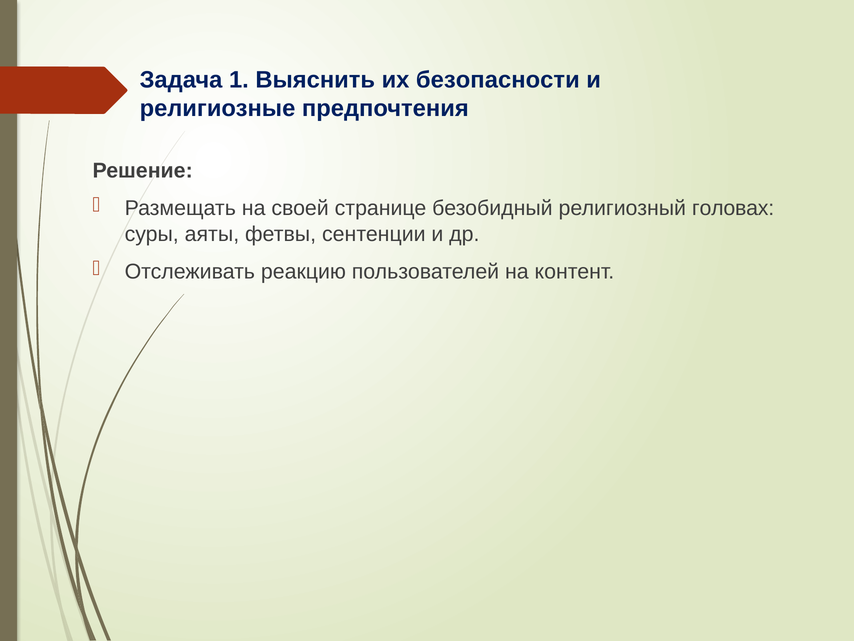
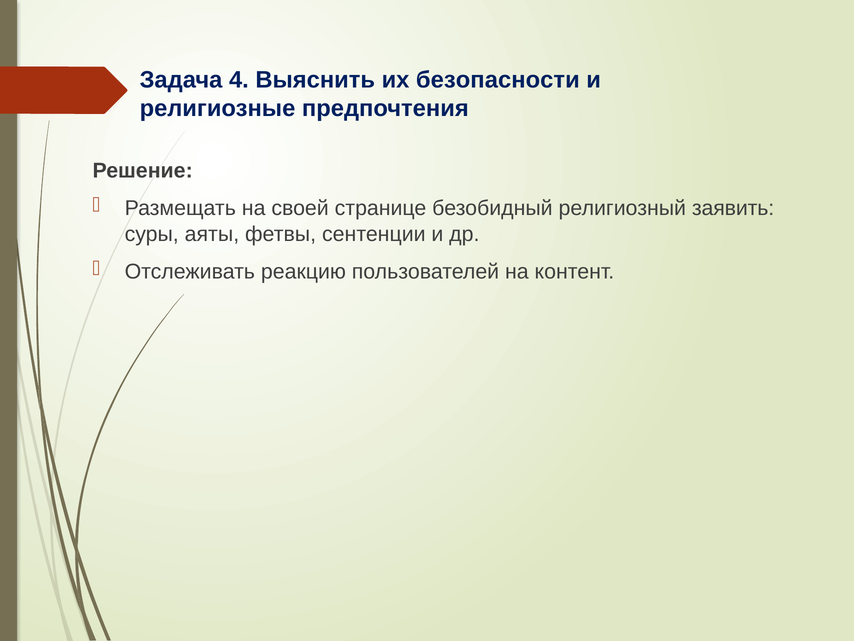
1: 1 -> 4
головах: головах -> заявить
